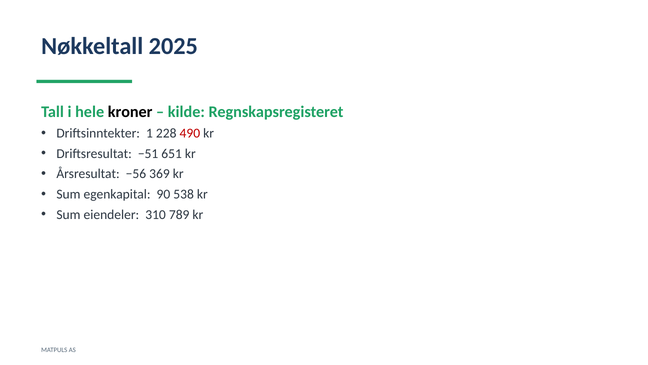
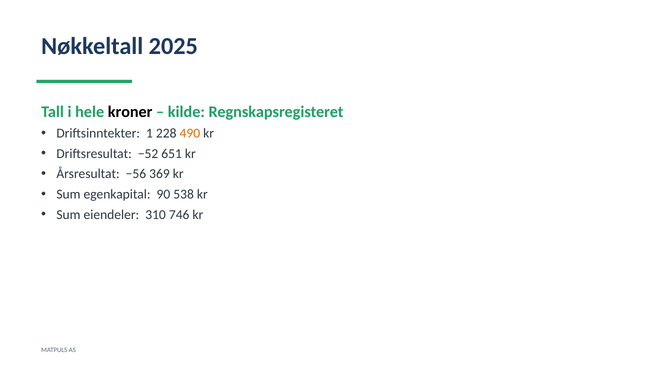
490 colour: red -> orange
−51: −51 -> −52
789: 789 -> 746
